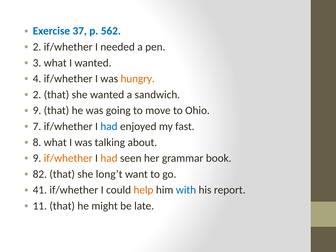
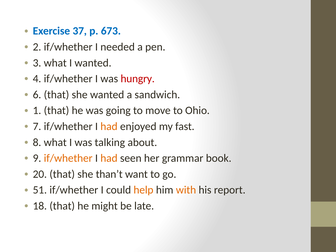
562: 562 -> 673
hungry colour: orange -> red
2 at (37, 95): 2 -> 6
9 at (37, 111): 9 -> 1
had at (109, 126) colour: blue -> orange
82: 82 -> 20
long’t: long’t -> than’t
41: 41 -> 51
with colour: blue -> orange
11: 11 -> 18
